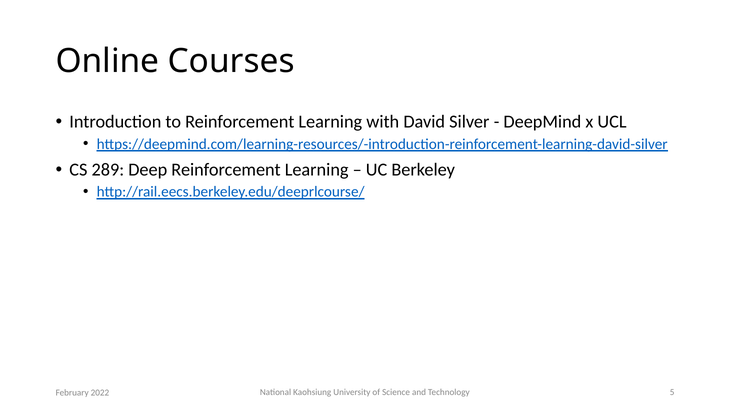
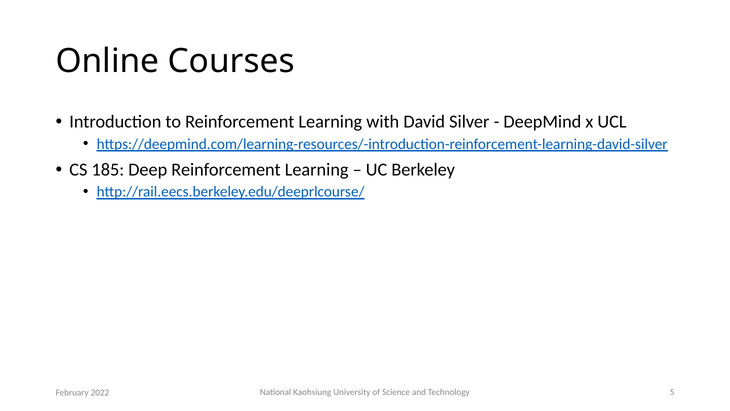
289: 289 -> 185
